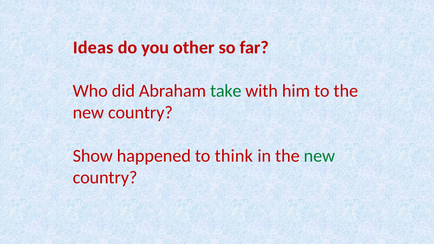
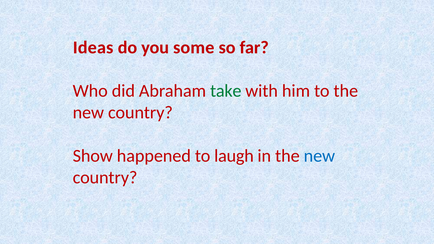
other: other -> some
think: think -> laugh
new at (319, 156) colour: green -> blue
